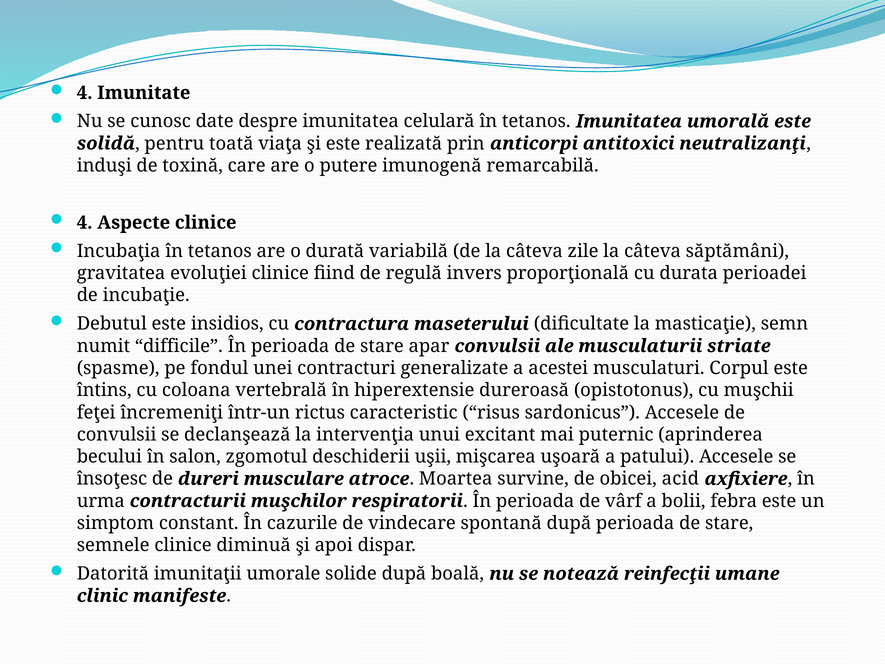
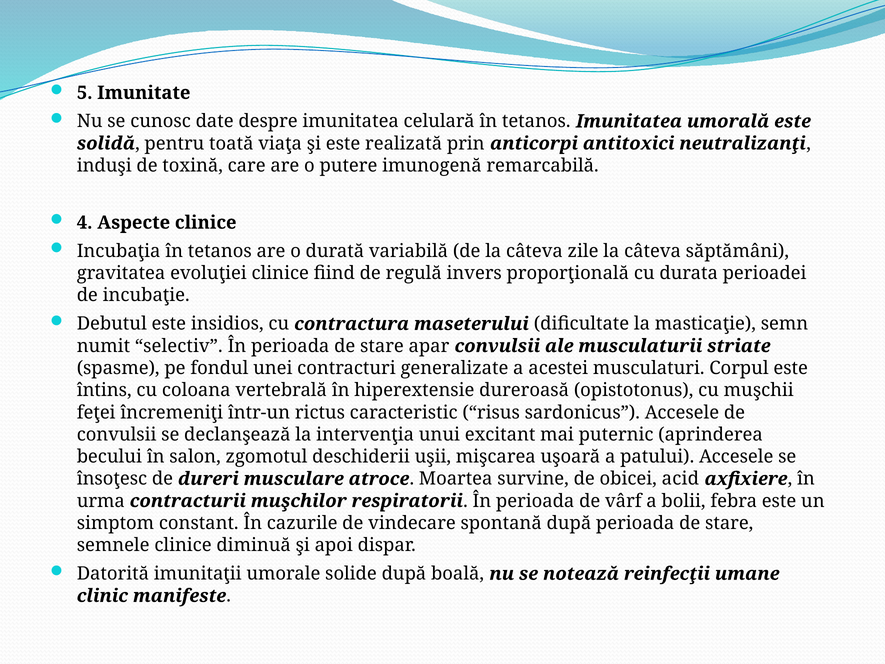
4 at (85, 93): 4 -> 5
difficile: difficile -> selectiv
